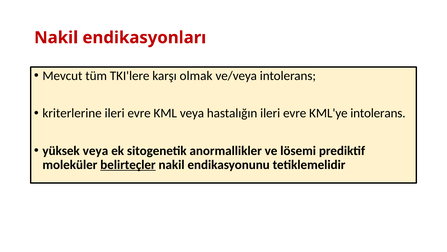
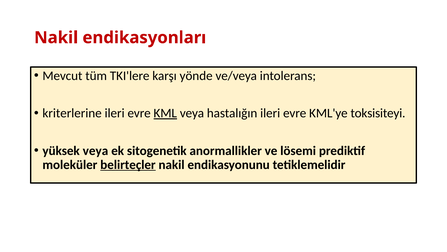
olmak: olmak -> yönde
KML underline: none -> present
KML'ye intolerans: intolerans -> toksisiteyi
